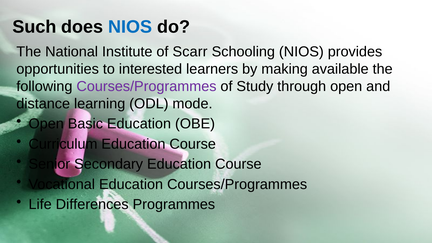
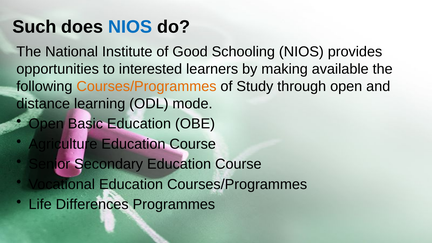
Scarr: Scarr -> Good
Courses/Programmes at (146, 86) colour: purple -> orange
Curriculum: Curriculum -> Agriculture
